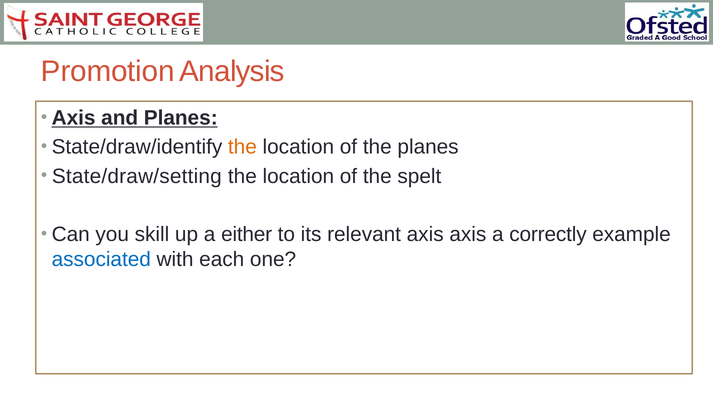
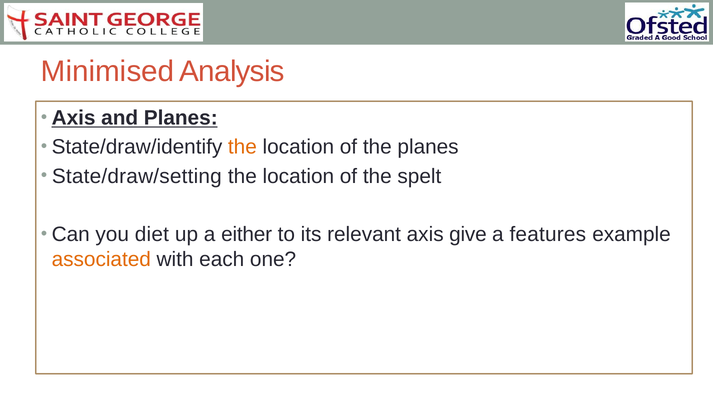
Promotion: Promotion -> Minimised
skill: skill -> diet
axis axis: axis -> give
correctly: correctly -> features
associated colour: blue -> orange
